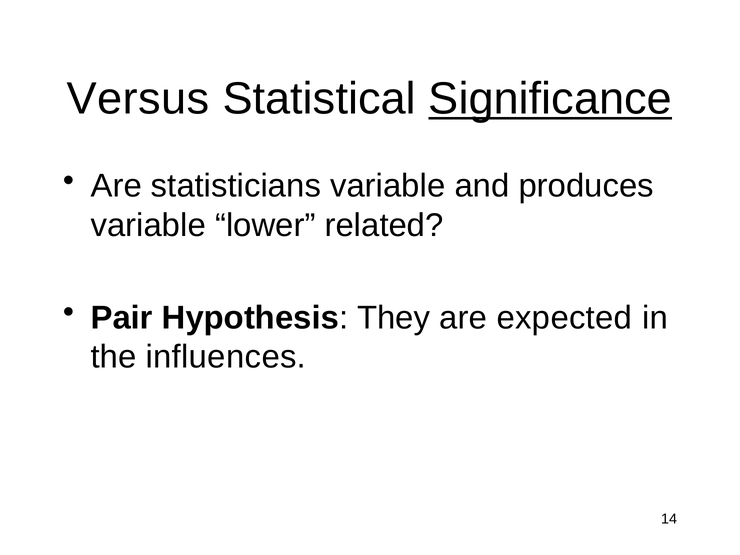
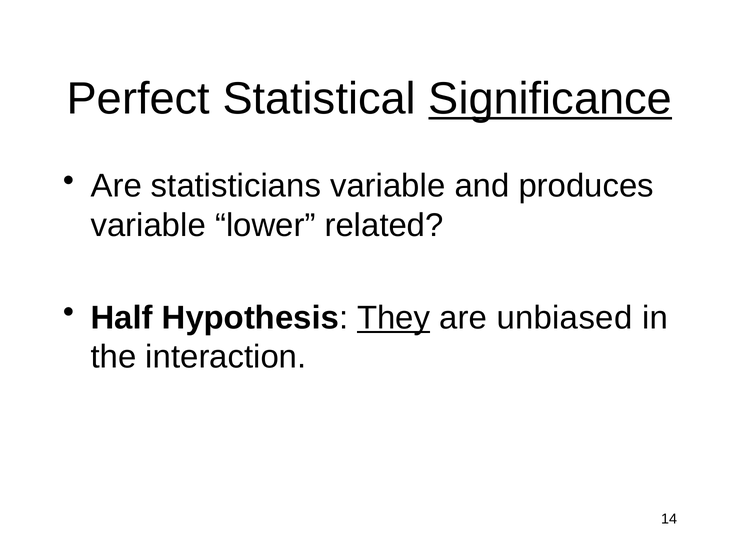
Versus: Versus -> Perfect
Pair: Pair -> Half
They underline: none -> present
expected: expected -> unbiased
influences: influences -> interaction
